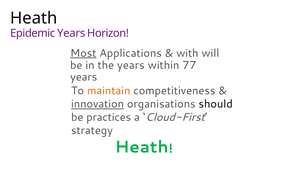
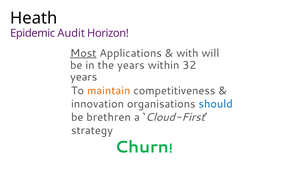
Epidemic Years: Years -> Audit
77: 77 -> 32
innovation underline: present -> none
should colour: black -> blue
practices: practices -> brethren
Heath at (142, 147): Heath -> Churn
